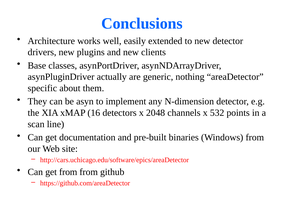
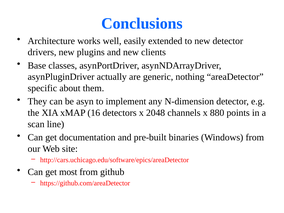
532: 532 -> 880
get from: from -> most
